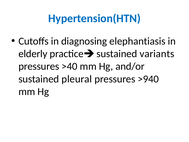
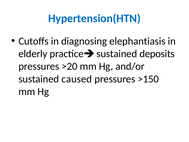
variants: variants -> deposits
>40: >40 -> >20
pleural: pleural -> caused
>940: >940 -> >150
